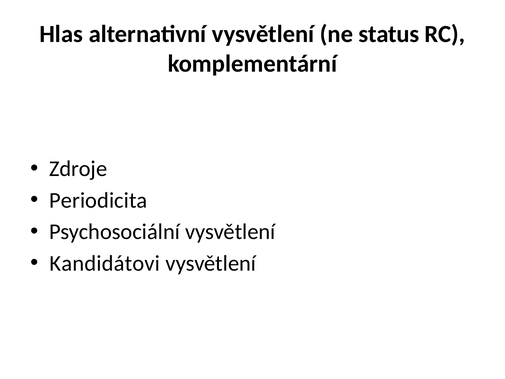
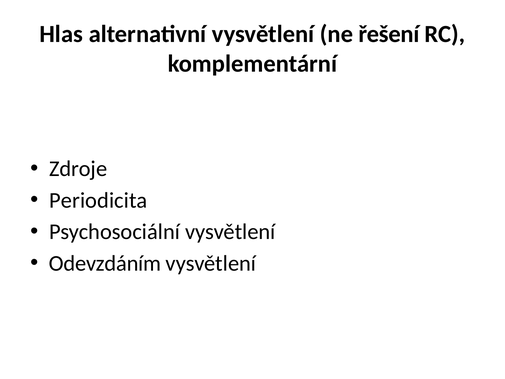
status: status -> řešení
Kandidátovi: Kandidátovi -> Odevzdáním
